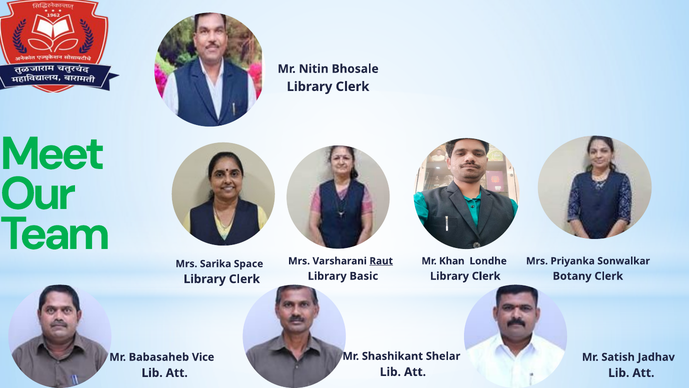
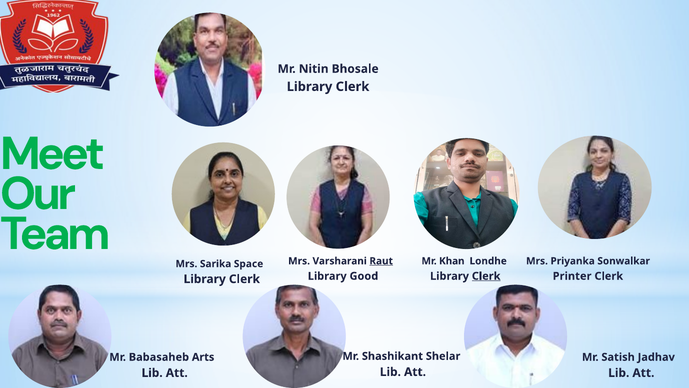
Basic: Basic -> Good
Clerk at (486, 276) underline: none -> present
Botany: Botany -> Printer
Vice: Vice -> Arts
